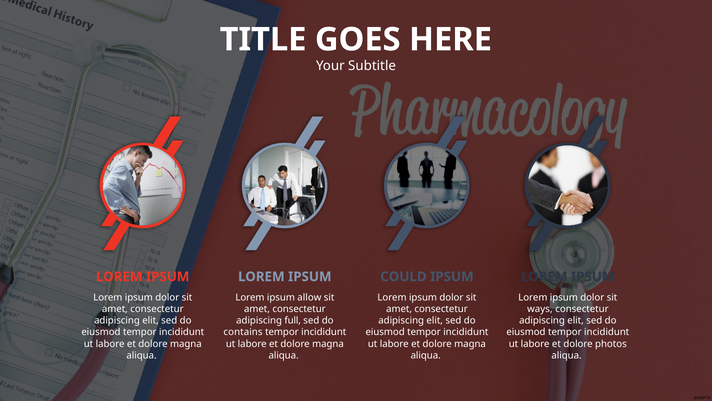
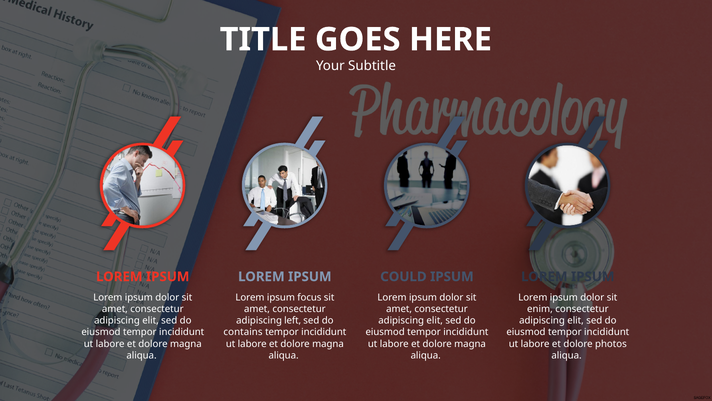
allow: allow -> focus
ways: ways -> enim
full: full -> left
